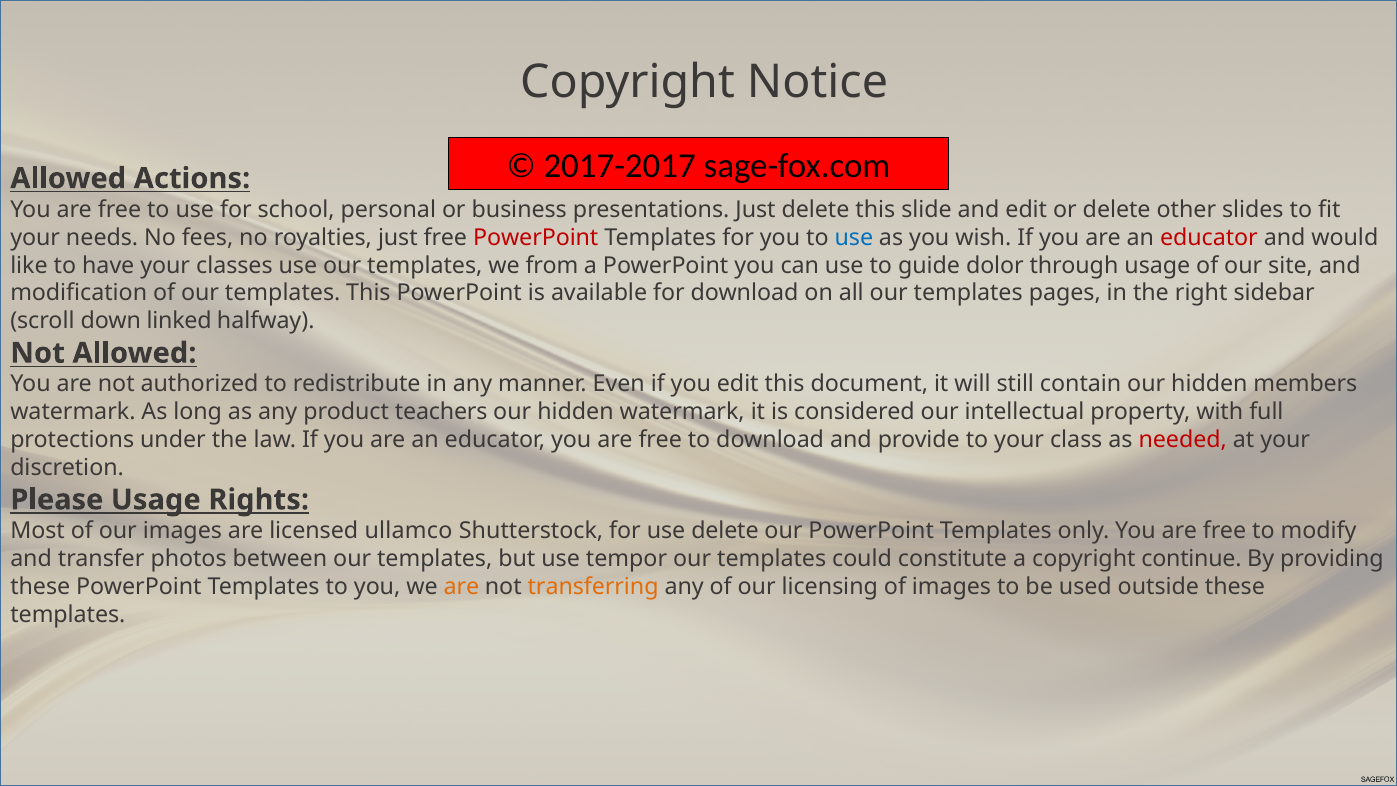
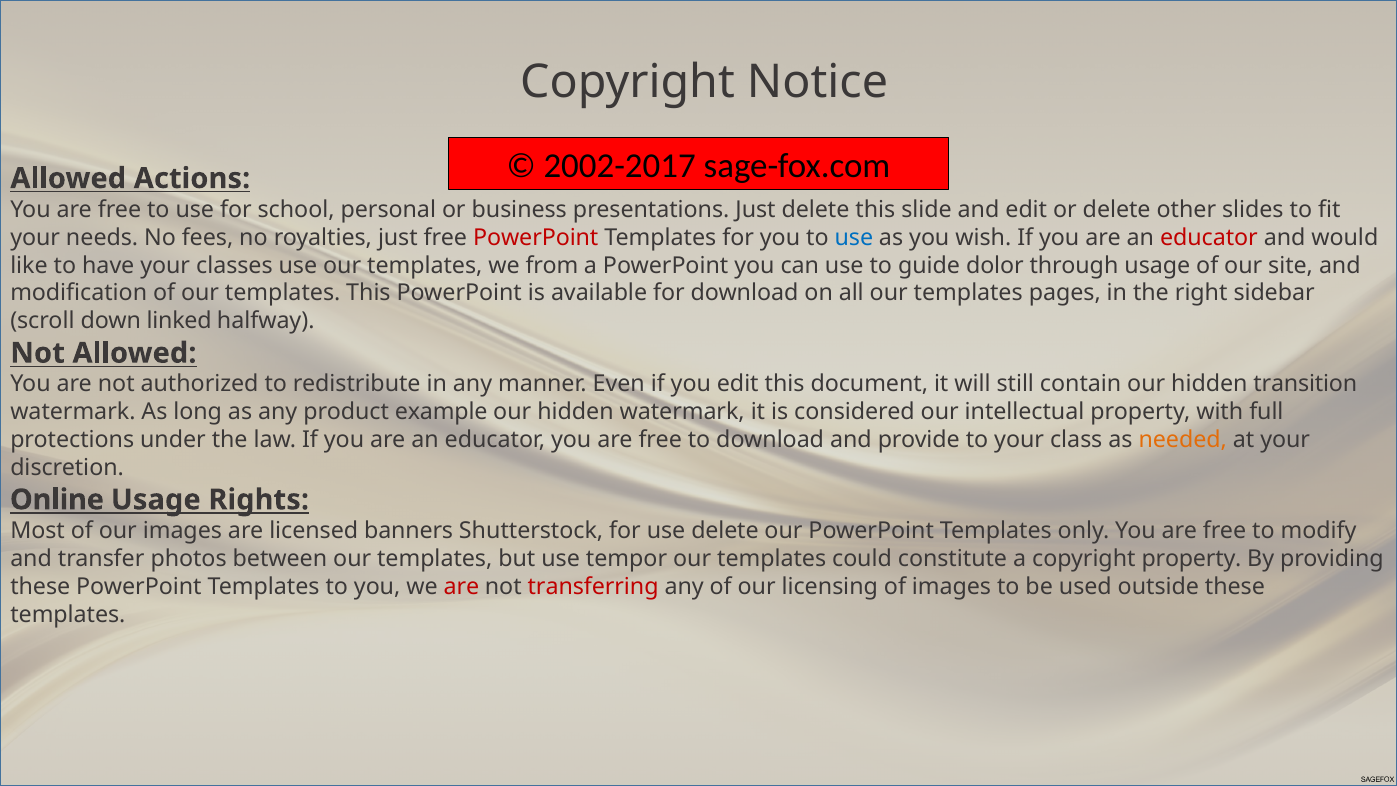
2017-2017: 2017-2017 -> 2002-2017
members: members -> transition
teachers: teachers -> example
needed colour: red -> orange
Please: Please -> Online
ullamco: ullamco -> banners
copyright continue: continue -> property
are at (461, 587) colour: orange -> red
transferring colour: orange -> red
